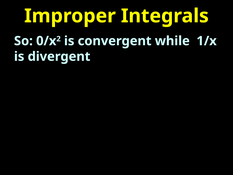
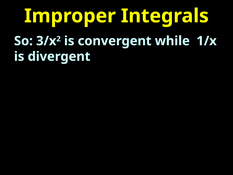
0/x: 0/x -> 3/x
